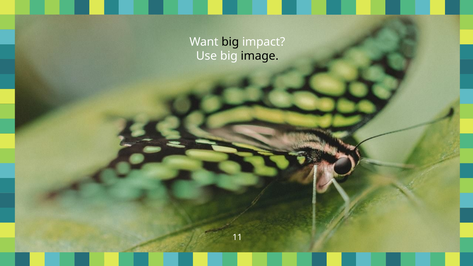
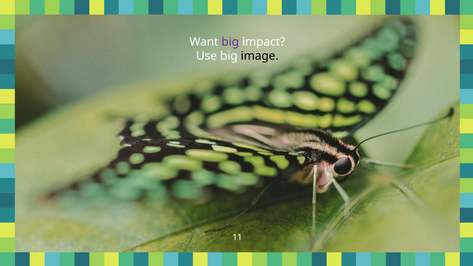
big at (230, 42) colour: black -> purple
